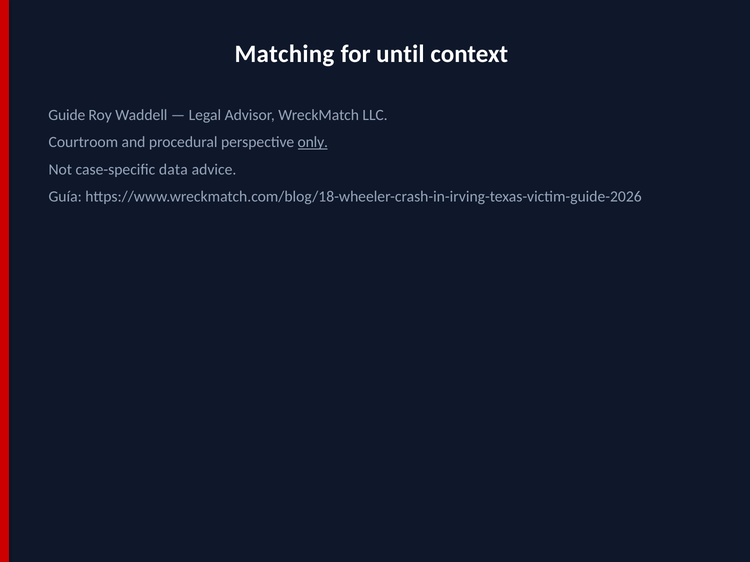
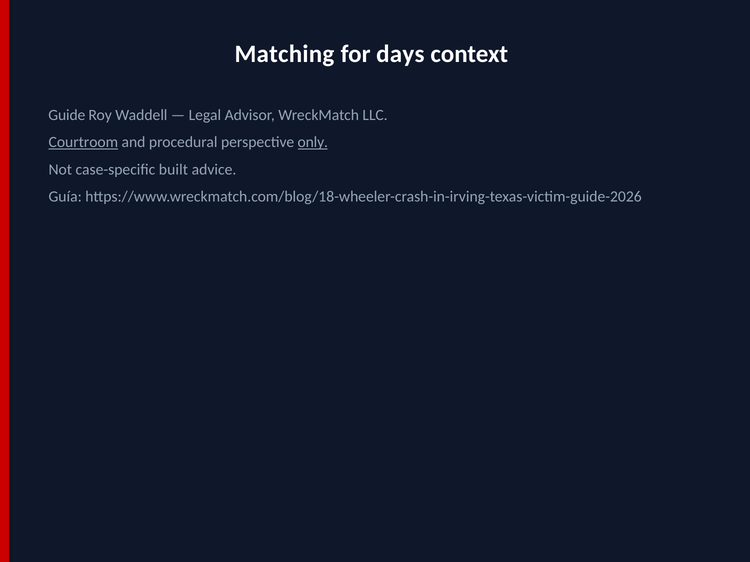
until: until -> days
Courtroom underline: none -> present
data: data -> built
